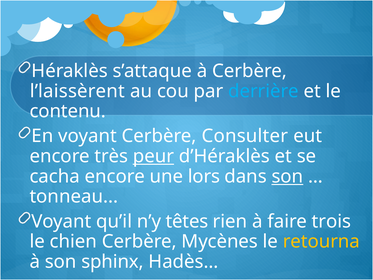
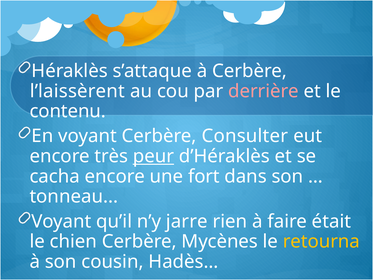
derrière colour: light blue -> pink
lors: lors -> fort
son at (287, 176) underline: present -> none
têtes: têtes -> jarre
trois: trois -> était
sphinx: sphinx -> cousin
